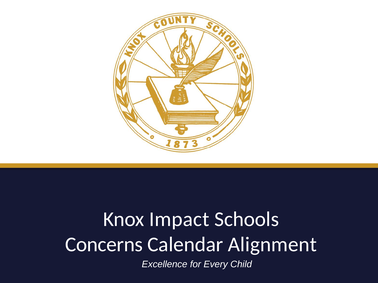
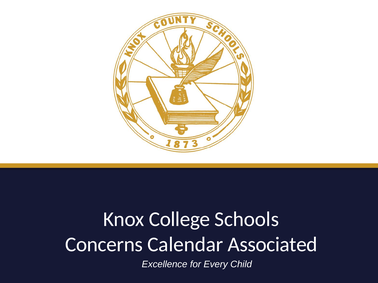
Impact: Impact -> College
Alignment: Alignment -> Associated
